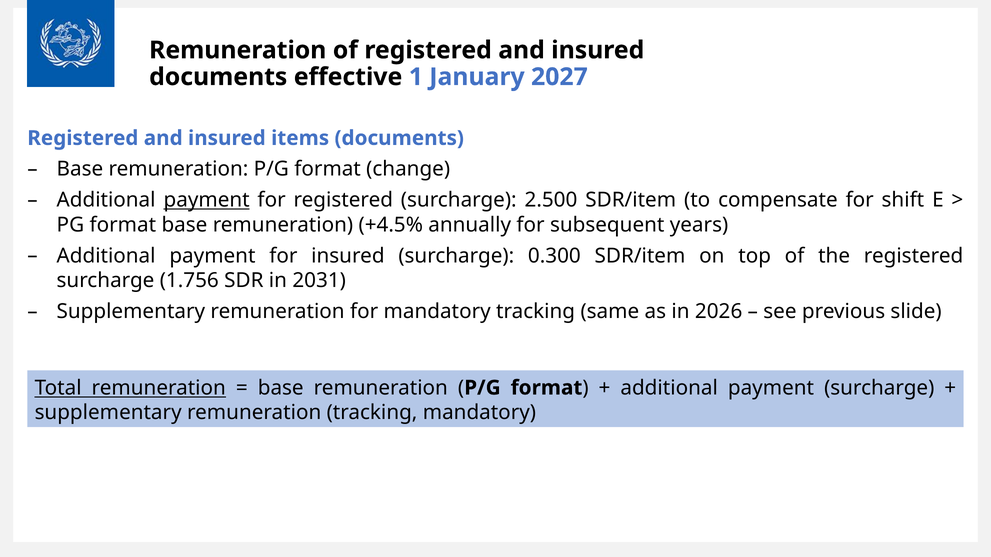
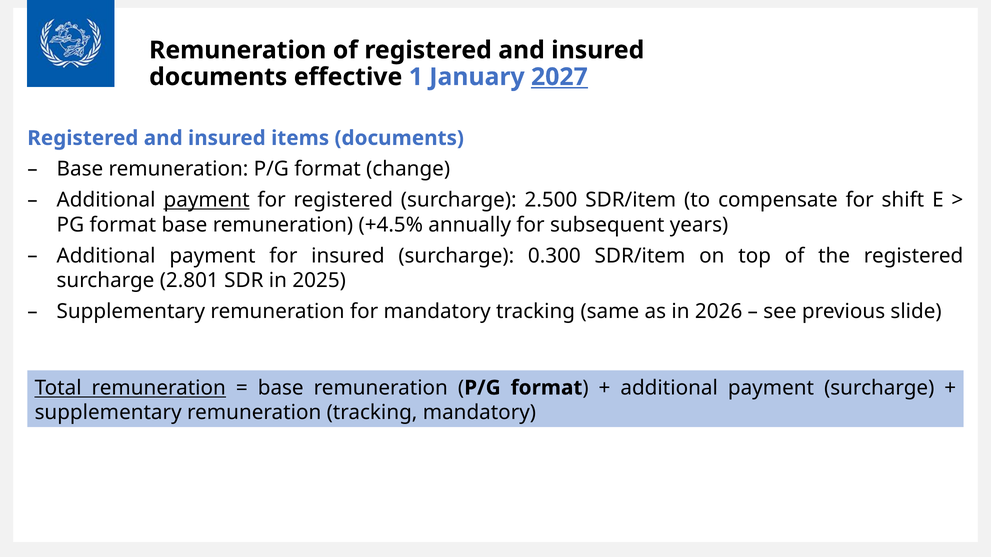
2027 underline: none -> present
1.756: 1.756 -> 2.801
2031: 2031 -> 2025
